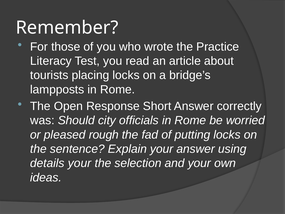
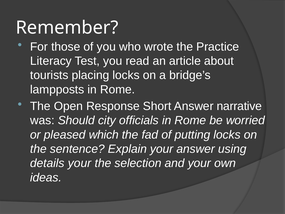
correctly: correctly -> narrative
rough: rough -> which
